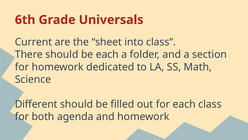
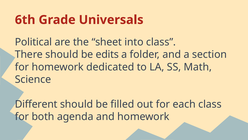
Current: Current -> Political
be each: each -> edits
